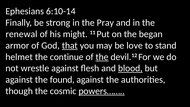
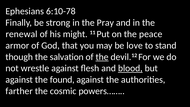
6:10-14: 6:10-14 -> 6:10-78
began: began -> peace
that underline: present -> none
helmet: helmet -> though
continue: continue -> salvation
though: though -> farther
powers…… underline: present -> none
